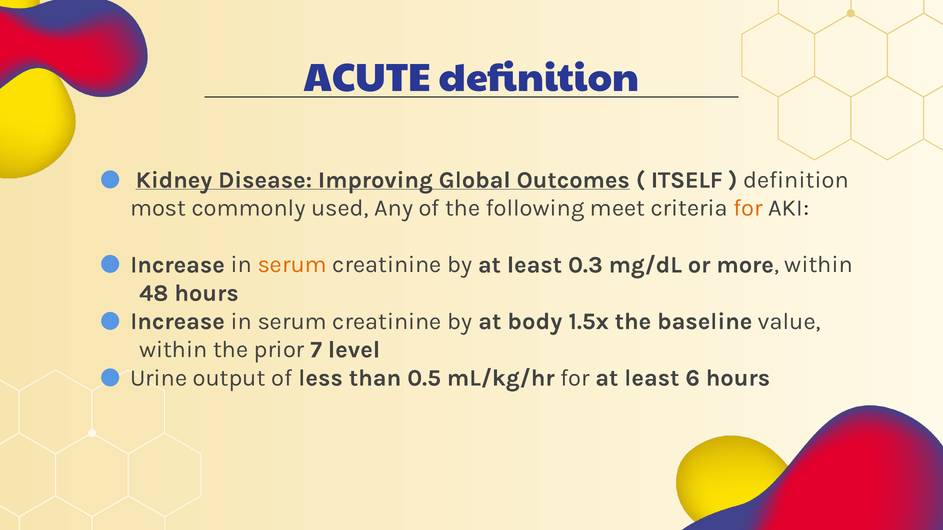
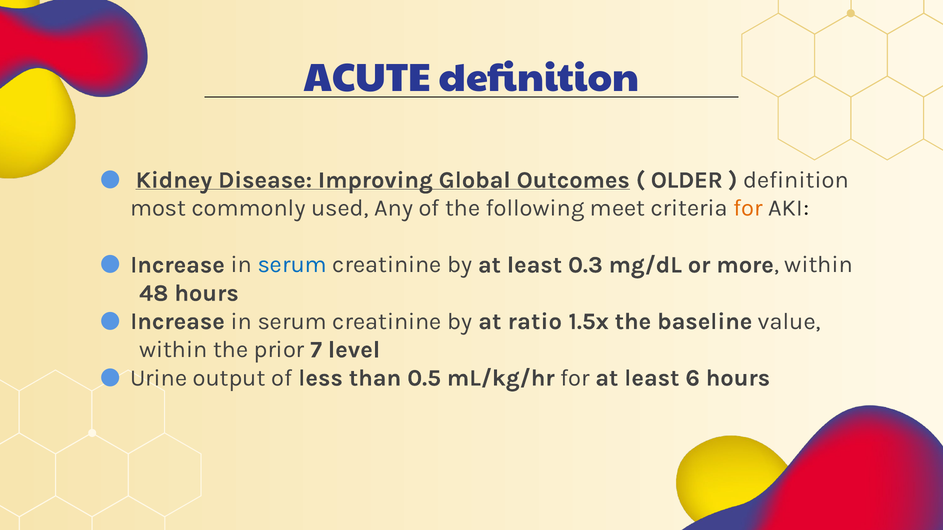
ITSELF: ITSELF -> OLDER
serum at (292, 265) colour: orange -> blue
body: body -> ratio
